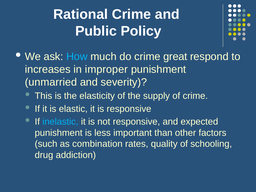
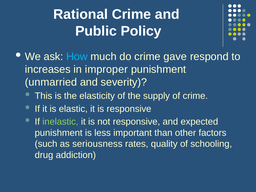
great: great -> gave
inelastic colour: light blue -> light green
combination: combination -> seriousness
